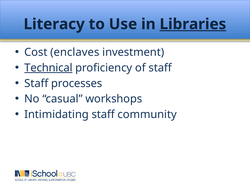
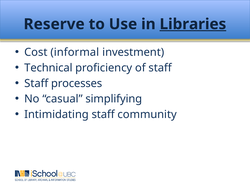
Literacy: Literacy -> Reserve
enclaves: enclaves -> informal
Technical underline: present -> none
workshops: workshops -> simplifying
